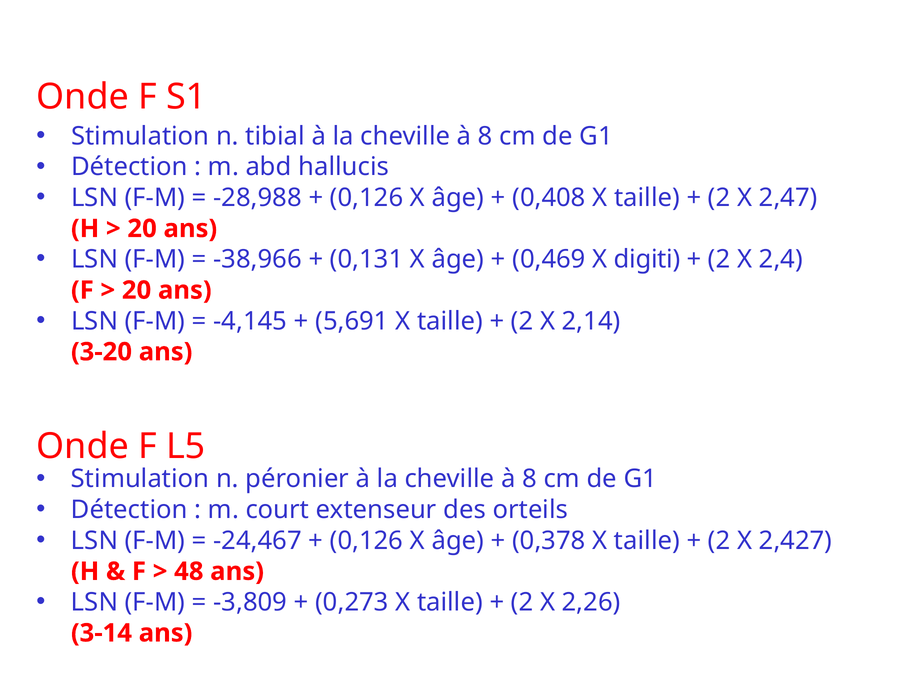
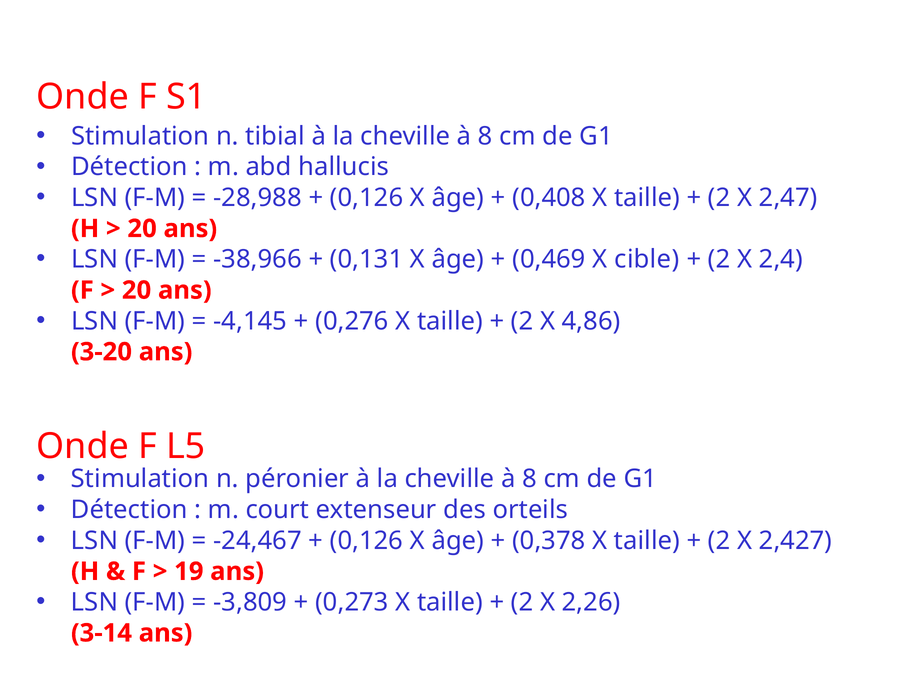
digiti: digiti -> cible
5,691: 5,691 -> 0,276
2,14: 2,14 -> 4,86
48: 48 -> 19
